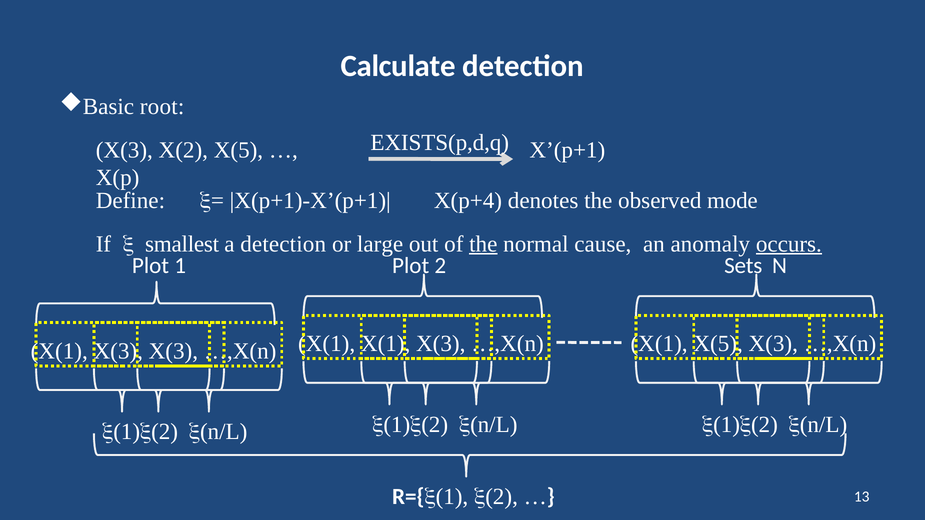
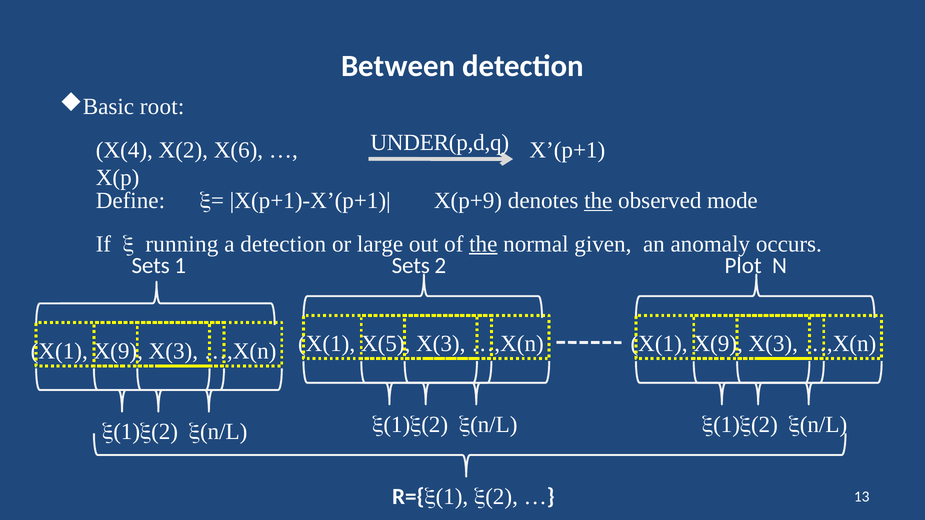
Calculate: Calculate -> Between
EXISTS(p,d,q: EXISTS(p,d,q -> UNDER(p,d,q
X(3 at (124, 150): X(3 -> X(4
X(2 X(5: X(5 -> X(6
X(p+4: X(p+4 -> X(p+9
the at (598, 201) underline: none -> present
smallest: smallest -> running
cause: cause -> given
occurs underline: present -> none
Plot at (151, 266): Plot -> Sets
1 Plot: Plot -> Sets
Sets: Sets -> Plot
X(1 X(1: X(1 -> X(5
…,X(n X(1 X(5: X(5 -> X(9
X(3 at (118, 351): X(3 -> X(9
